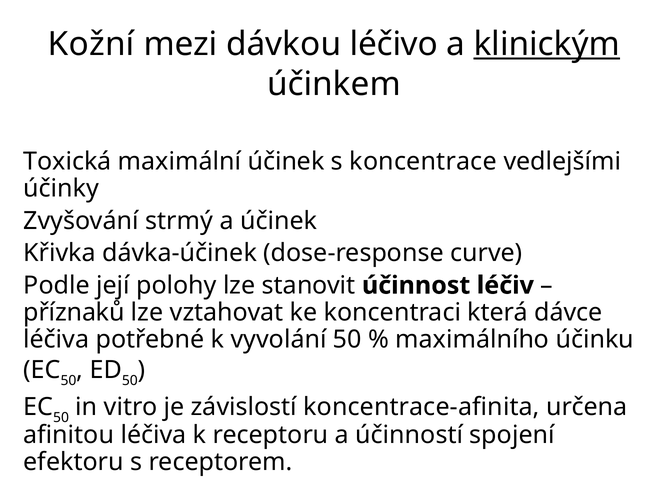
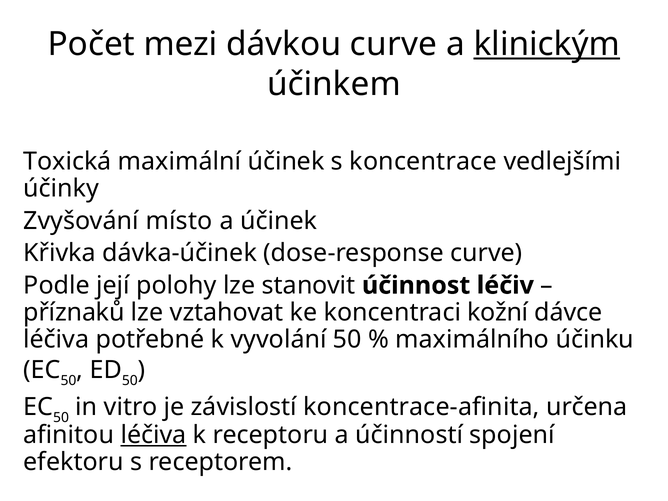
Kožní: Kožní -> Počet
dávkou léčivo: léčivo -> curve
strmý: strmý -> místo
která: která -> kožní
léčiva at (154, 435) underline: none -> present
